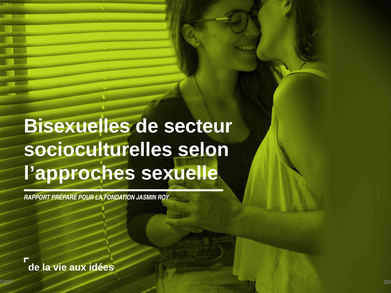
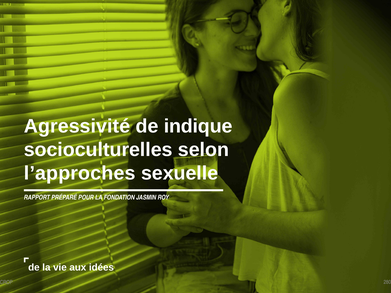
Bisexuelles: Bisexuelles -> Agressivité
secteur: secteur -> indique
